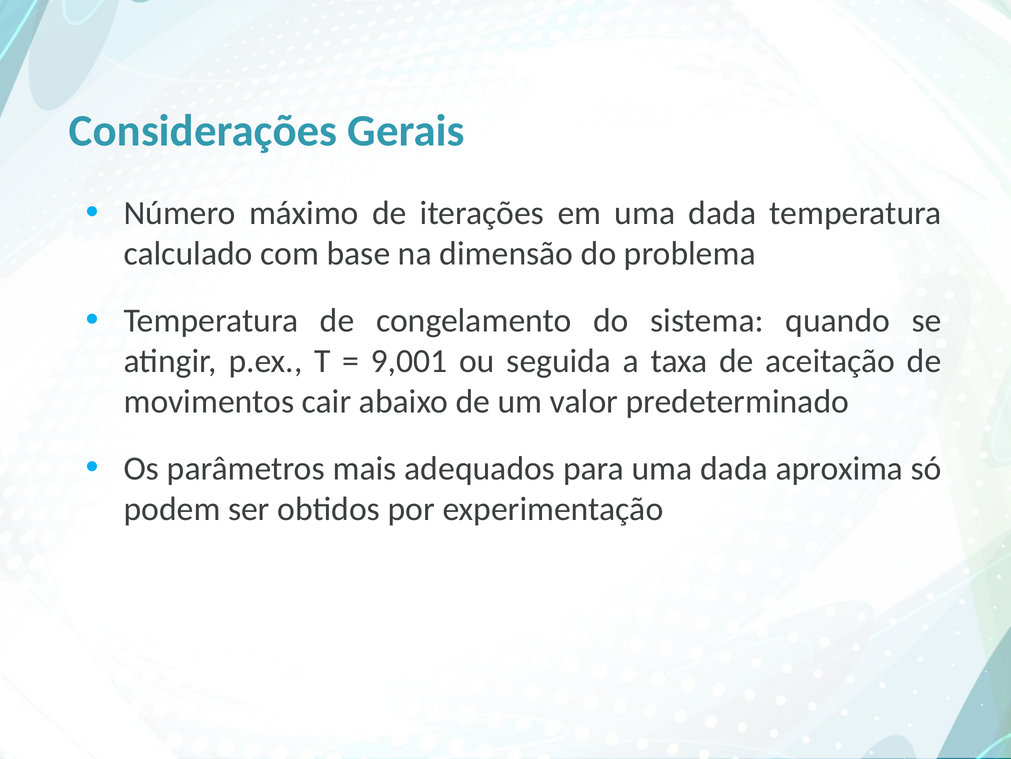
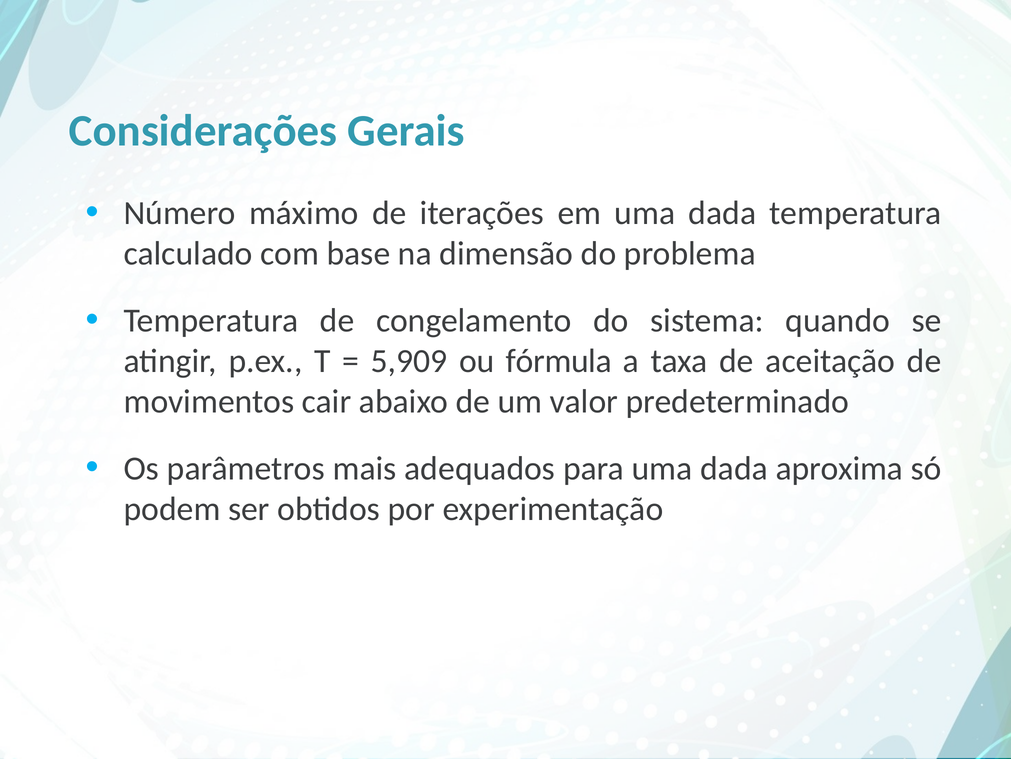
9,001: 9,001 -> 5,909
seguida: seguida -> fórmula
